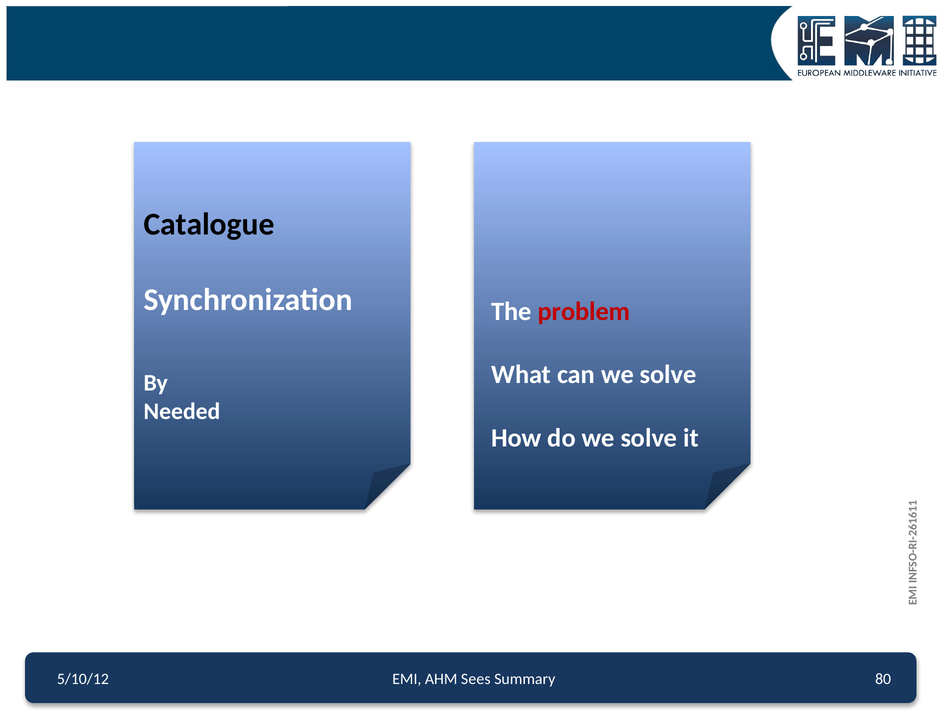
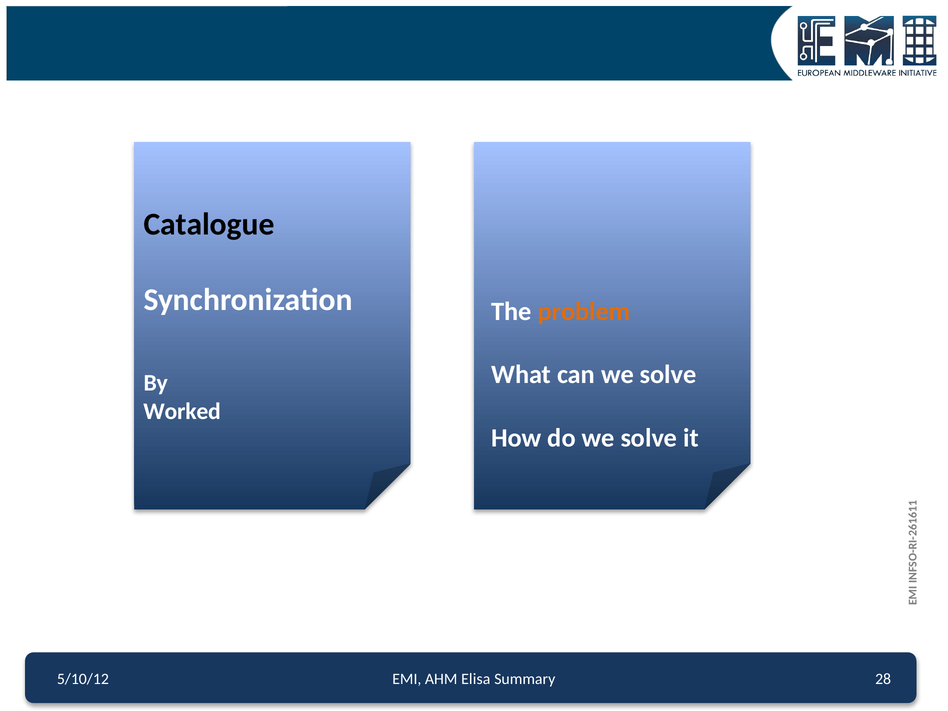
problem colour: red -> orange
Needed: Needed -> Worked
Sees: Sees -> Elisa
80: 80 -> 28
